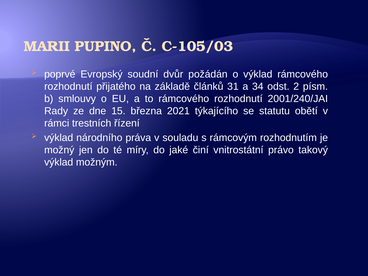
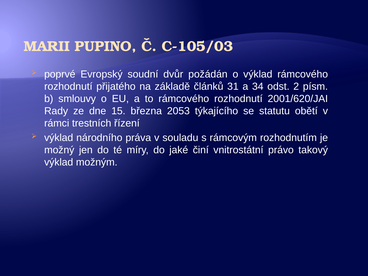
2001/240/JAI: 2001/240/JAI -> 2001/620/JAI
2021: 2021 -> 2053
